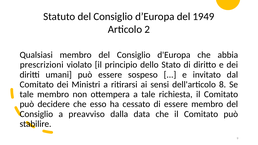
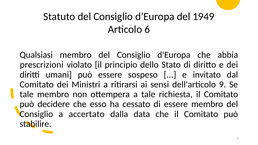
2: 2 -> 6
dell'articolo 8: 8 -> 9
preavviso: preavviso -> accertato
